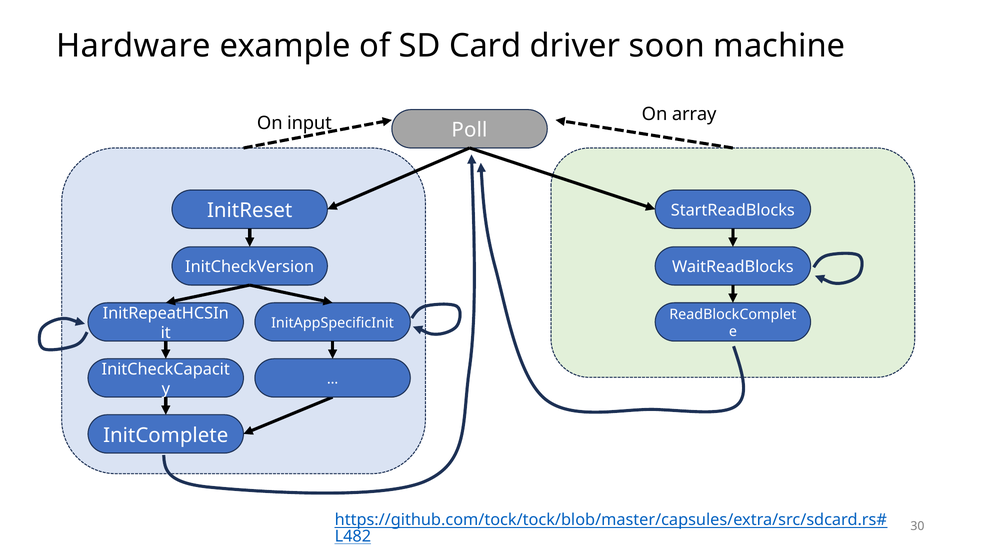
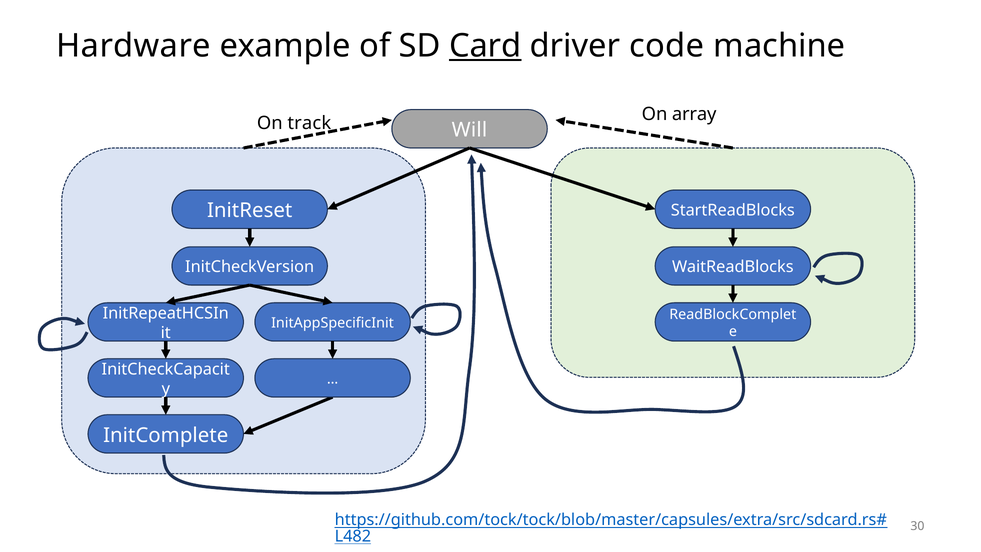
Card underline: none -> present
soon: soon -> code
input: input -> track
Poll: Poll -> Will
